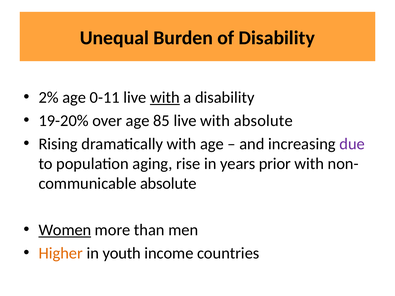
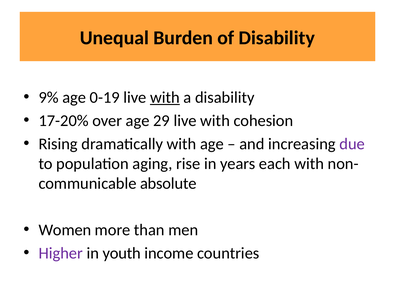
2%: 2% -> 9%
0-11: 0-11 -> 0-19
19-20%: 19-20% -> 17-20%
85: 85 -> 29
with absolute: absolute -> cohesion
prior: prior -> each
Women underline: present -> none
Higher colour: orange -> purple
